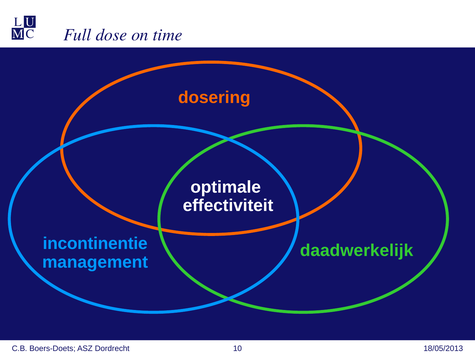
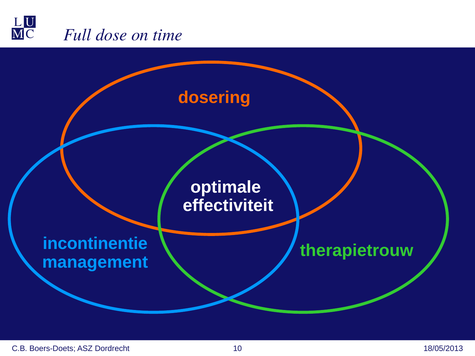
daadwerkelijk: daadwerkelijk -> therapietrouw
